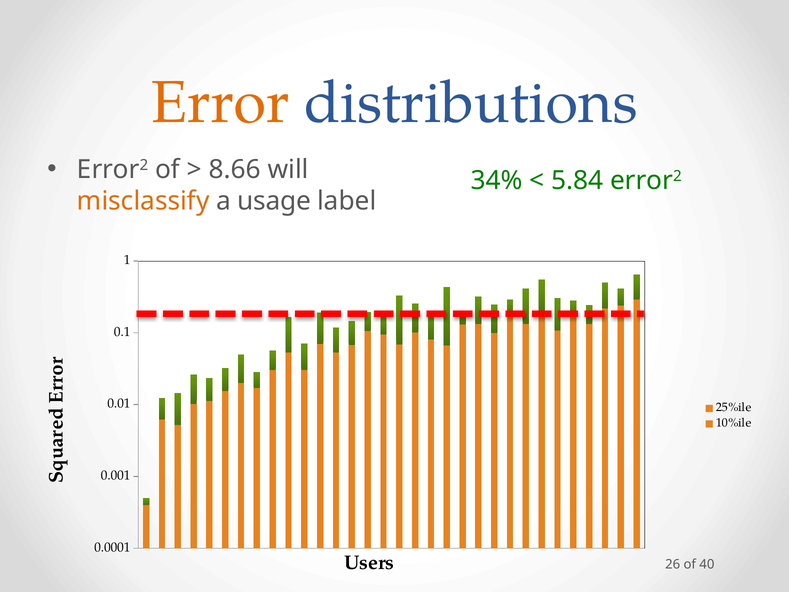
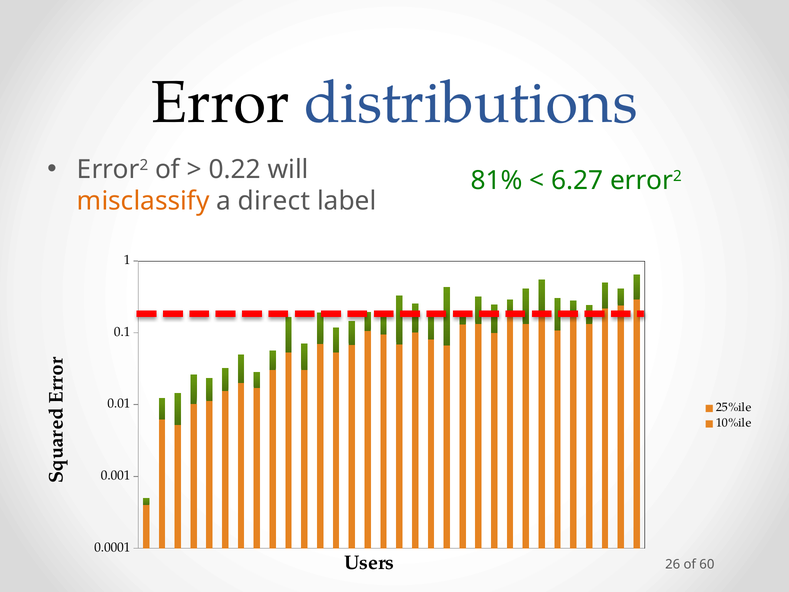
Error colour: orange -> black
8.66: 8.66 -> 0.22
34%: 34% -> 81%
5.84: 5.84 -> 6.27
usage: usage -> direct
40: 40 -> 60
